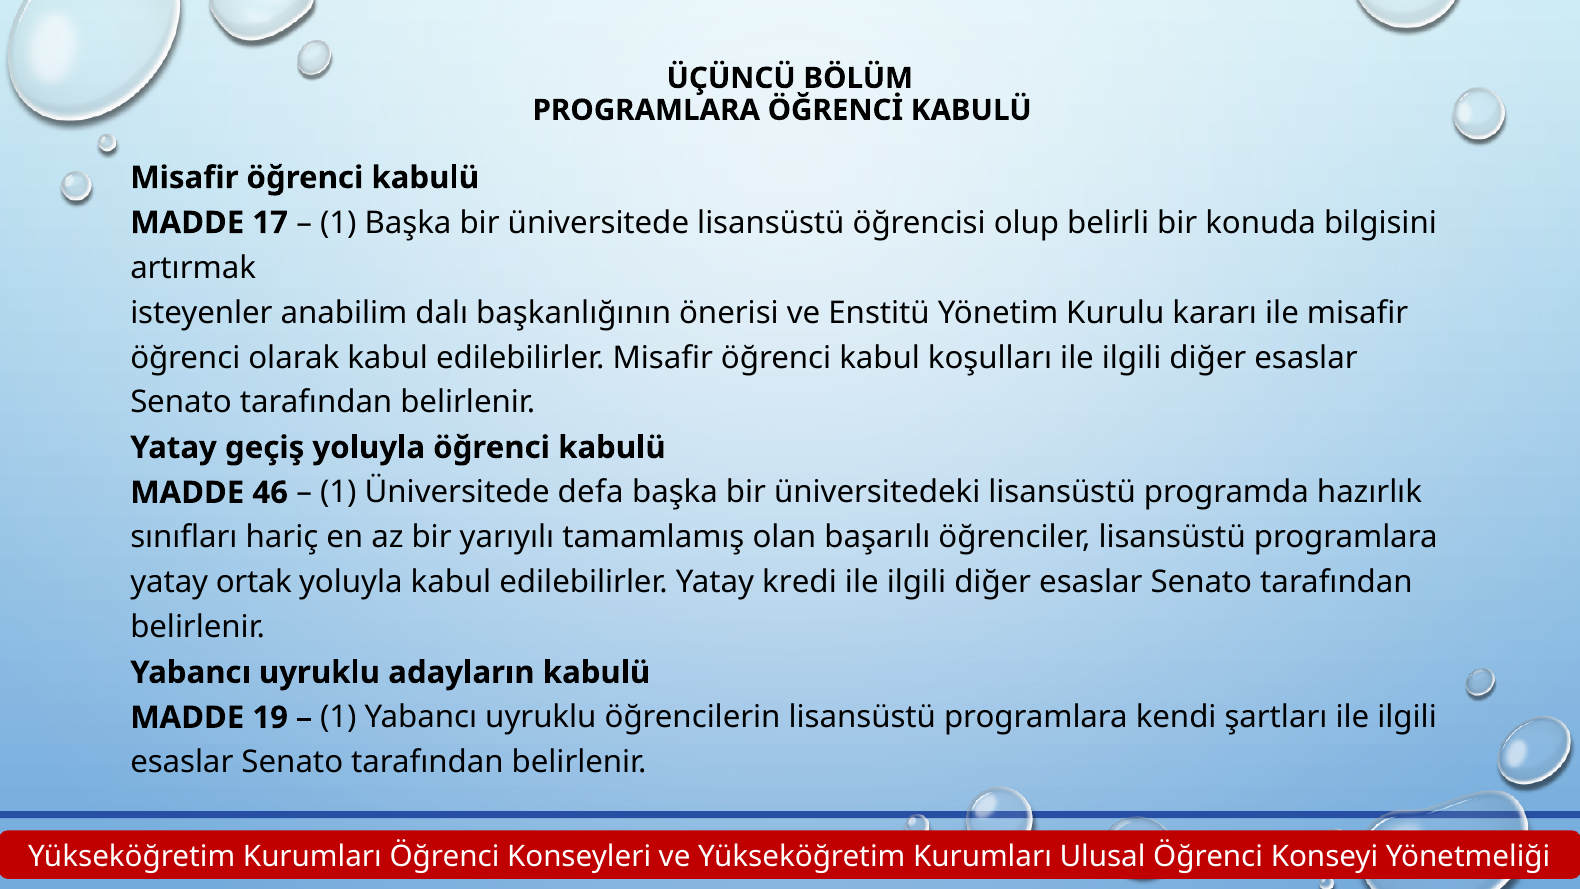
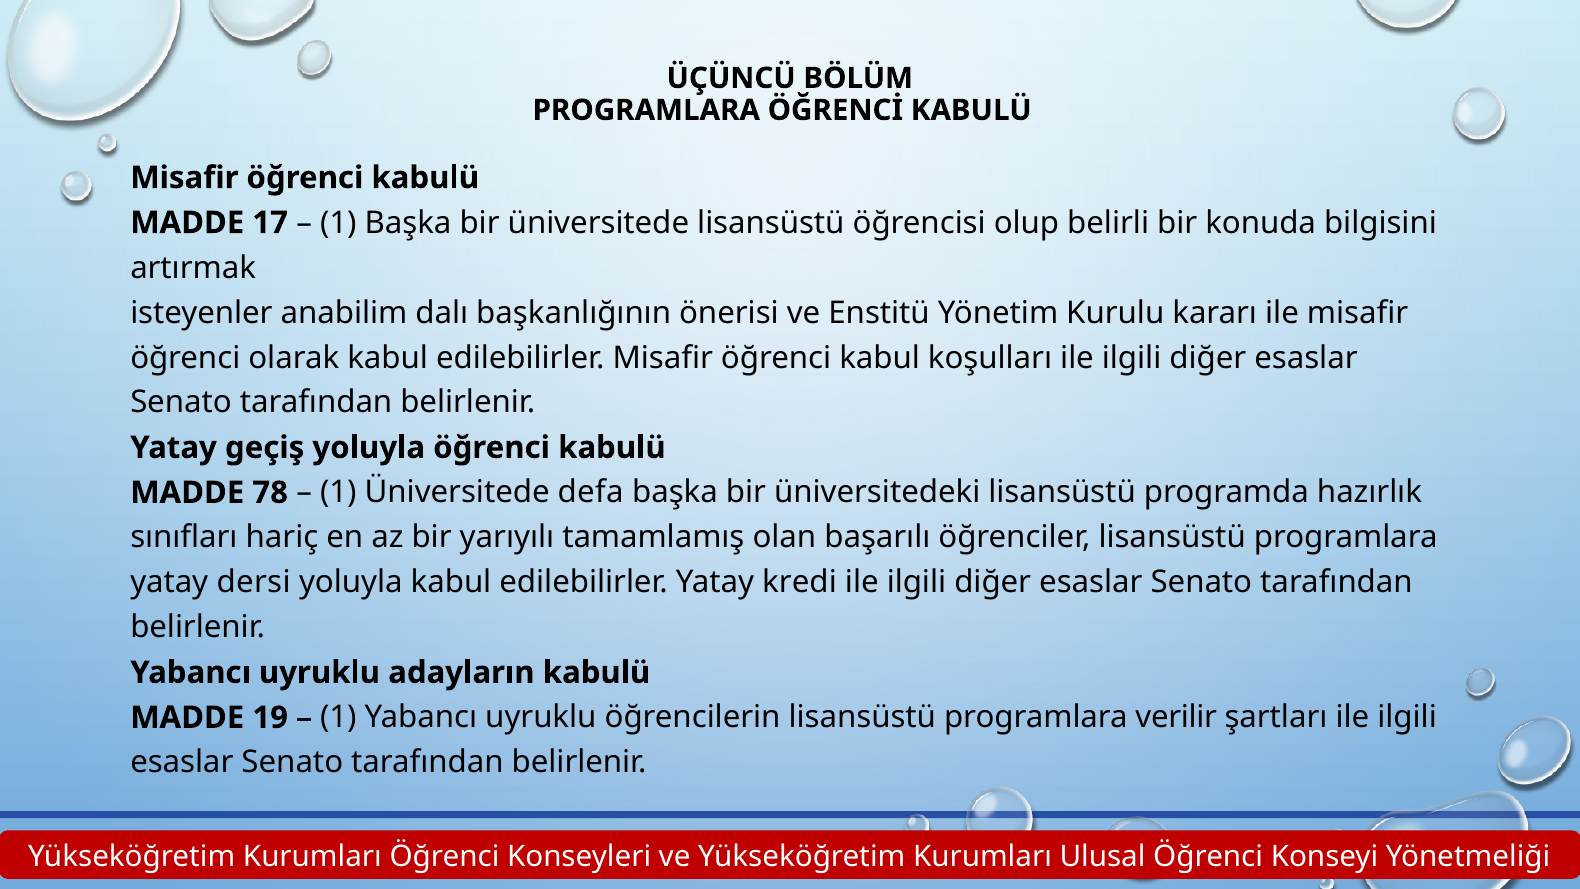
46: 46 -> 78
ortak: ortak -> dersi
kendi: kendi -> verilir
